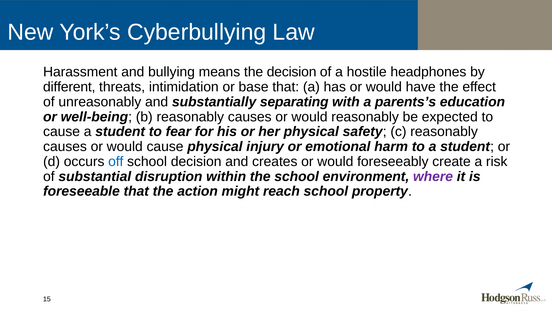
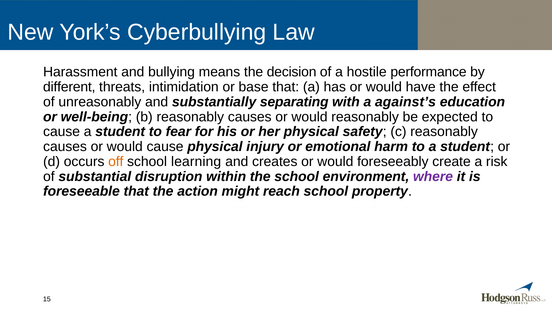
headphones: headphones -> performance
parents’s: parents’s -> against’s
off colour: blue -> orange
school decision: decision -> learning
